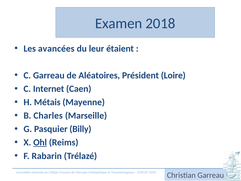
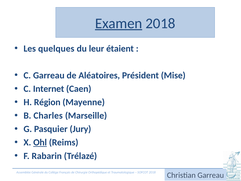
Examen underline: none -> present
avancées: avancées -> quelques
Loire: Loire -> Mise
Métais: Métais -> Région
Billy: Billy -> Jury
